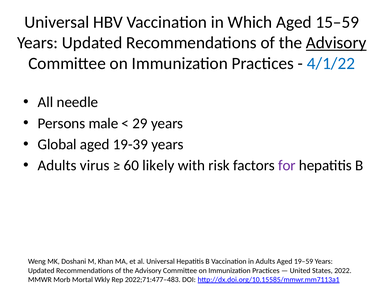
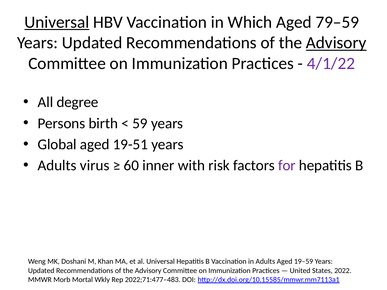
Universal at (57, 22) underline: none -> present
15–59: 15–59 -> 79–59
4/1/22 colour: blue -> purple
needle: needle -> degree
male: male -> birth
29: 29 -> 59
19-39: 19-39 -> 19-51
likely: likely -> inner
